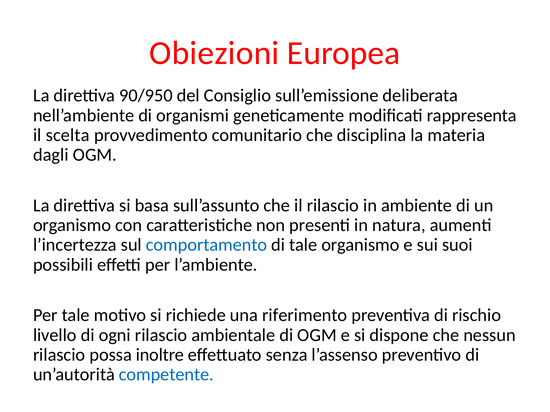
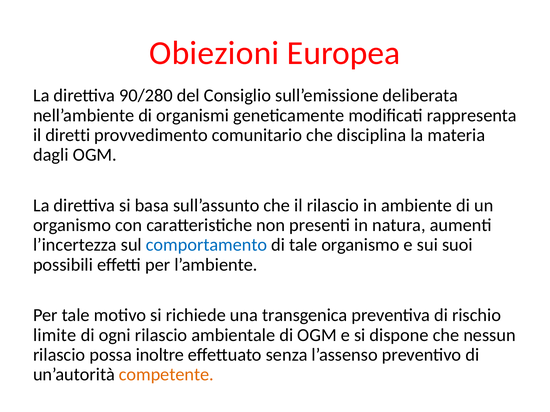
90/950: 90/950 -> 90/280
scelta: scelta -> diretti
riferimento: riferimento -> transgenica
livello: livello -> limite
competente colour: blue -> orange
